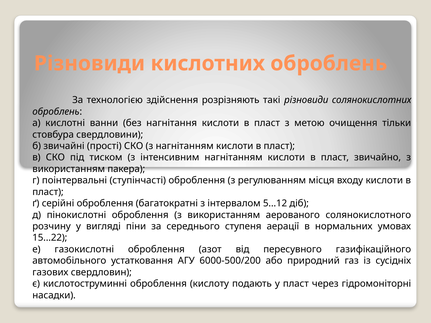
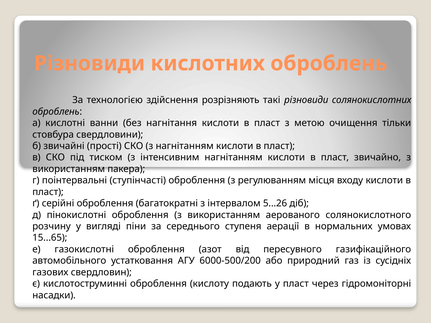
5...12: 5...12 -> 5...26
15...22: 15...22 -> 15...65
